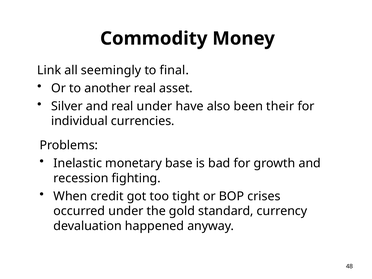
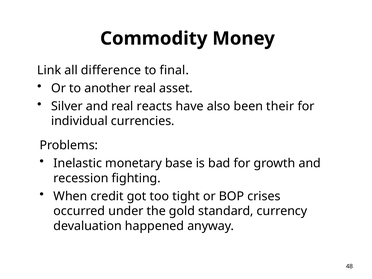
seemingly: seemingly -> difference
real under: under -> reacts
